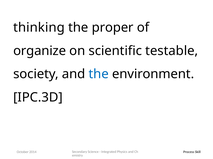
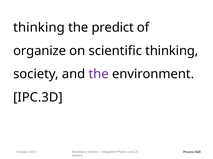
proper: proper -> predict
scientific testable: testable -> thinking
the at (99, 74) colour: blue -> purple
